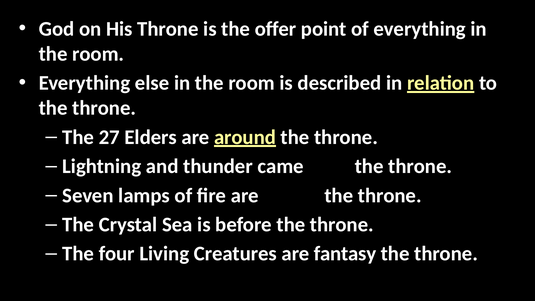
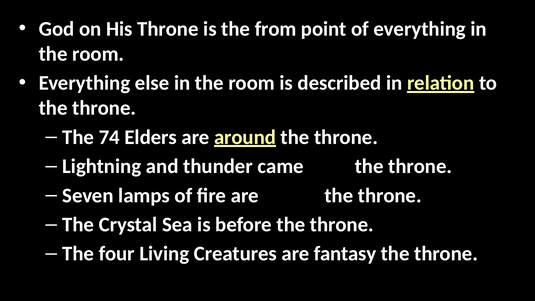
the offer: offer -> from
27: 27 -> 74
